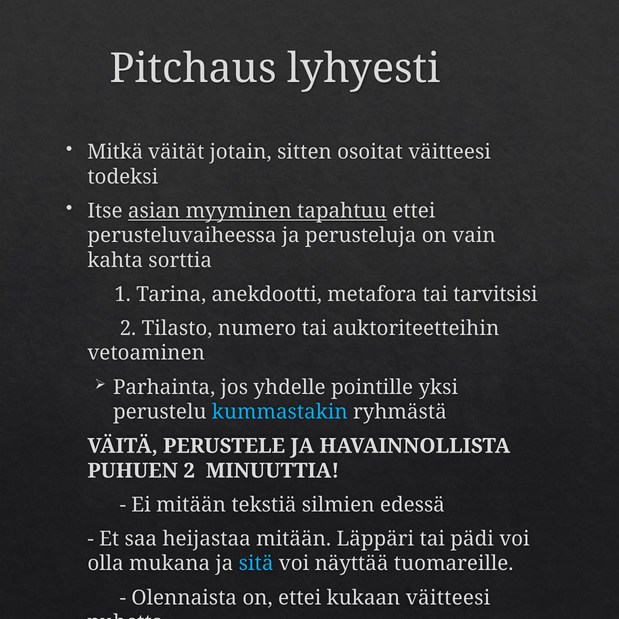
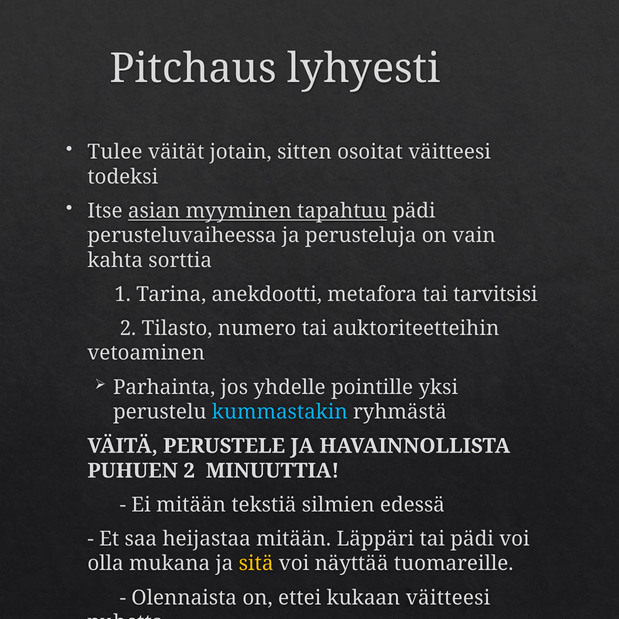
Mitkä: Mitkä -> Tulee
tapahtuu ettei: ettei -> pädi
sitä colour: light blue -> yellow
